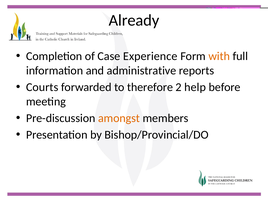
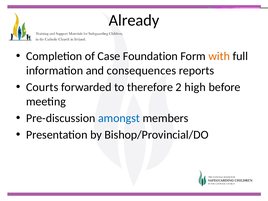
Experience: Experience -> Foundation
administrative: administrative -> consequences
help: help -> high
amongst colour: orange -> blue
